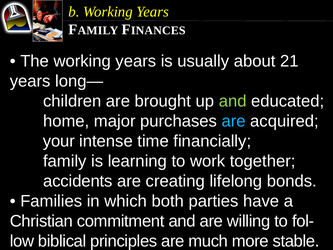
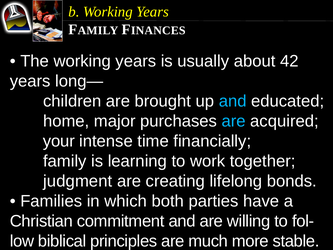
21: 21 -> 42
and at (233, 101) colour: light green -> light blue
accidents: accidents -> judgment
